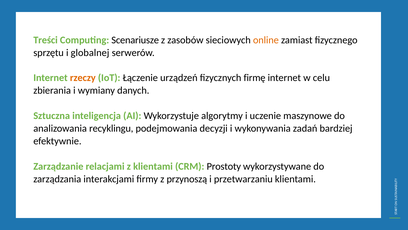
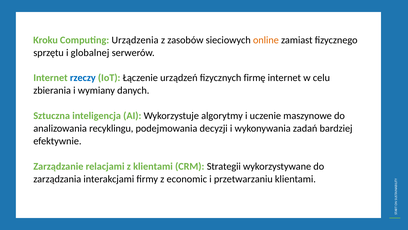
Treści: Treści -> Kroku
Scenariusze: Scenariusze -> Urządzenia
rzeczy colour: orange -> blue
Prostoty: Prostoty -> Strategii
przynoszą: przynoszą -> economic
